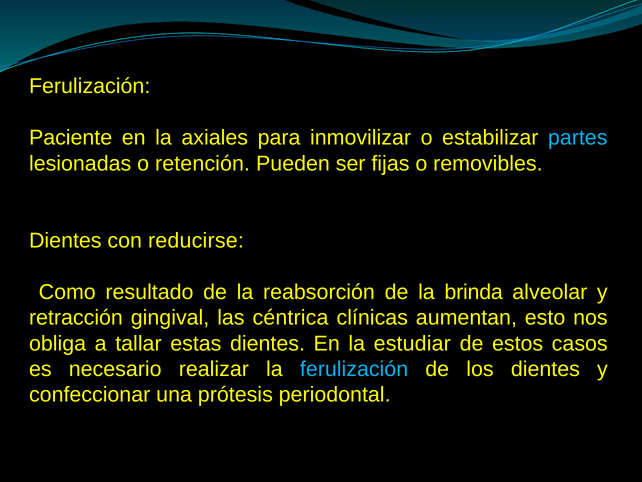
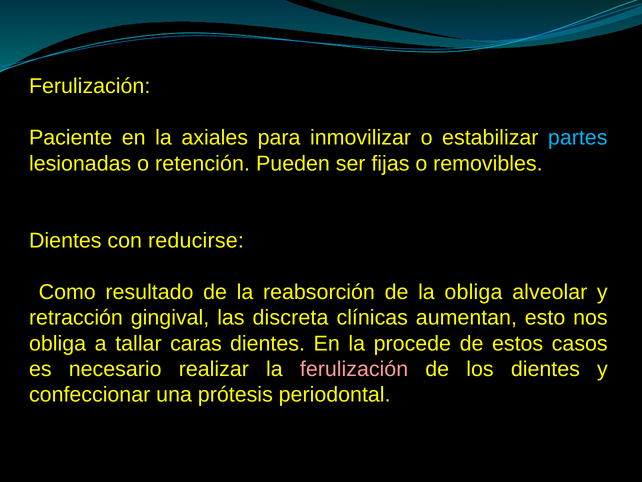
la brinda: brinda -> obliga
céntrica: céntrica -> discreta
estas: estas -> caras
estudiar: estudiar -> procede
ferulización at (354, 369) colour: light blue -> pink
